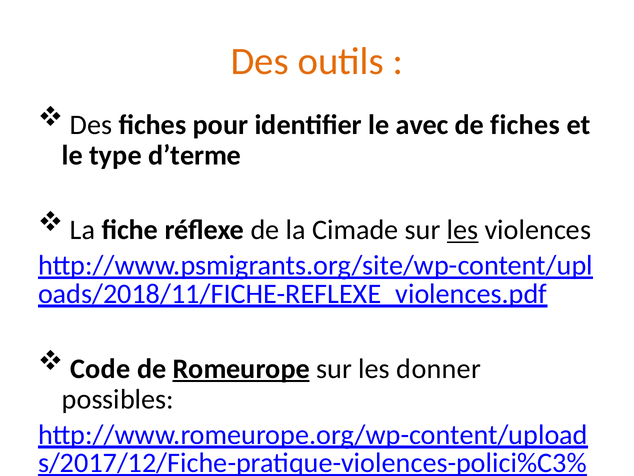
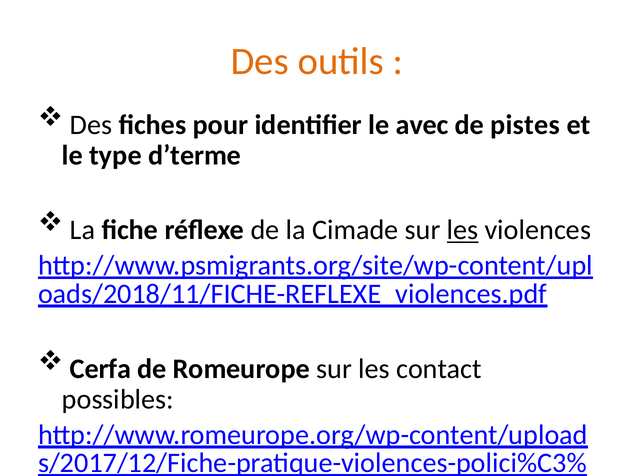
de fiches: fiches -> pistes
Code: Code -> Cerfa
Romeurope underline: present -> none
donner: donner -> contact
